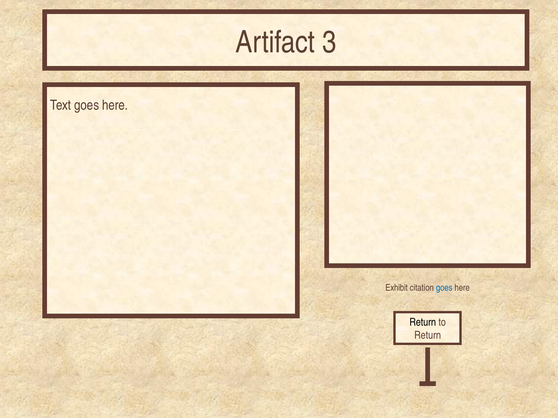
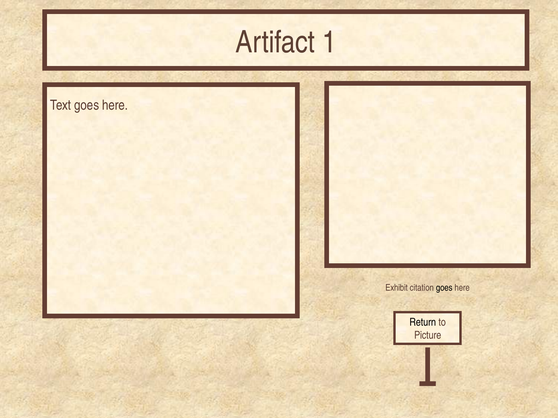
3: 3 -> 1
goes at (444, 288) colour: blue -> black
Return at (428, 336): Return -> Picture
